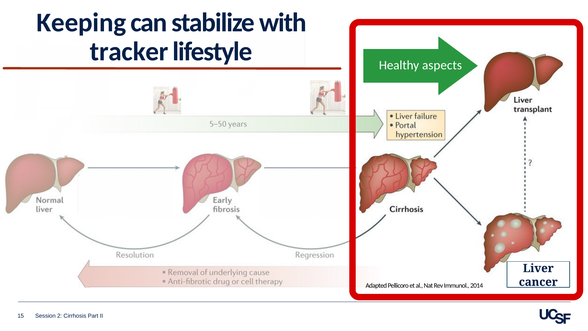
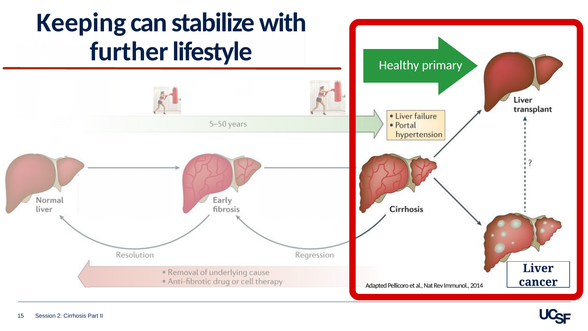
tracker: tracker -> further
aspects: aspects -> primary
